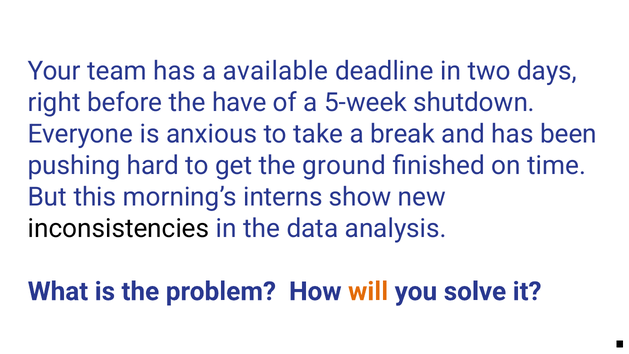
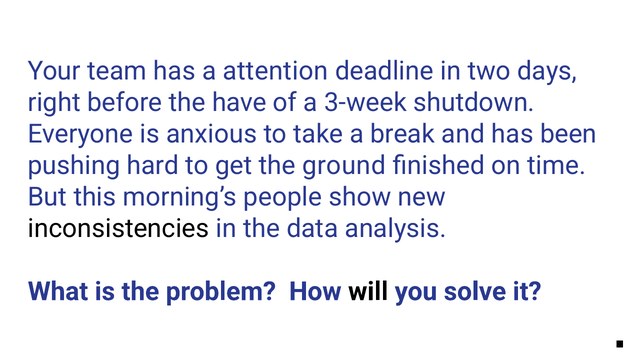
available: available -> attention
5-week: 5-week -> 3-week
interns: interns -> people
will colour: orange -> black
